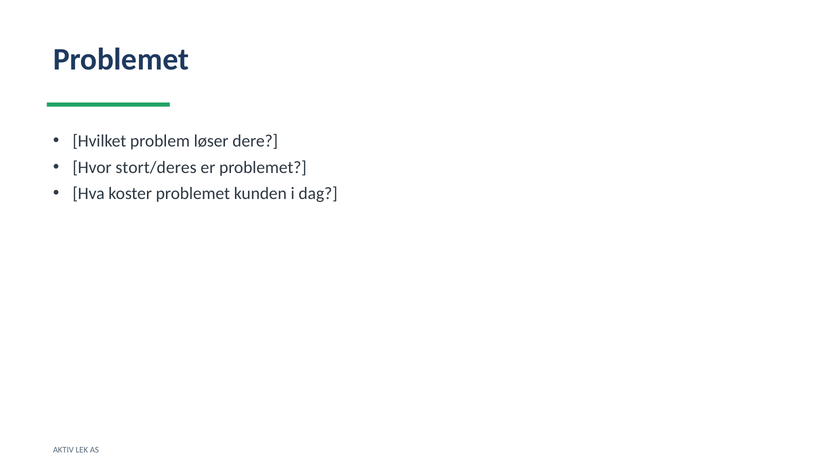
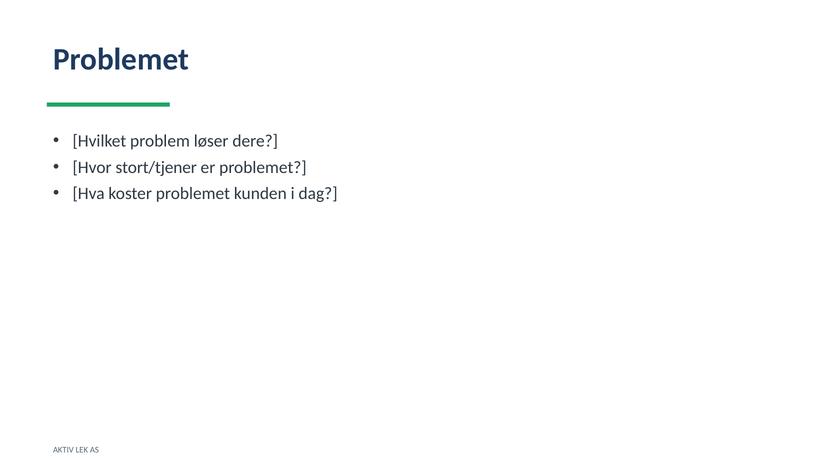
stort/deres: stort/deres -> stort/tjener
